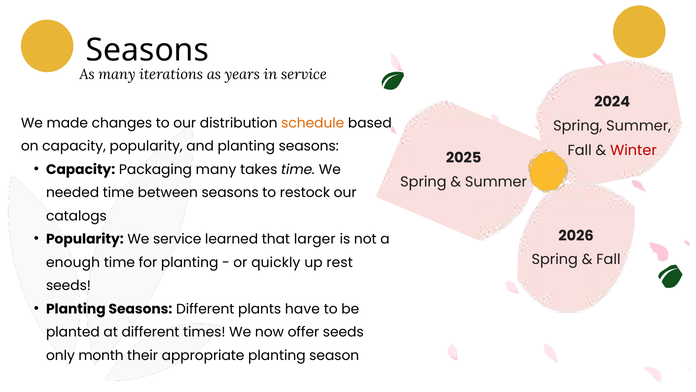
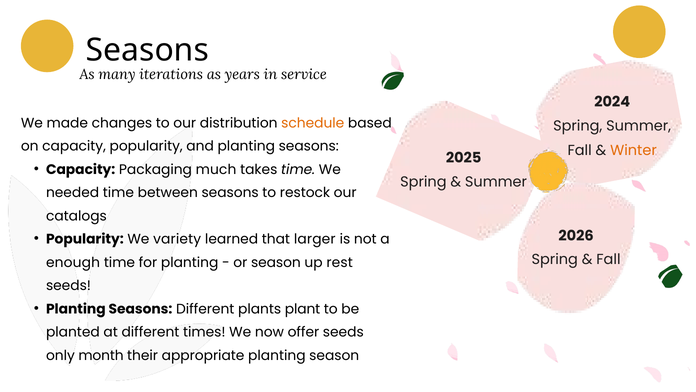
Winter colour: red -> orange
Packaging many: many -> much
We service: service -> variety
or quickly: quickly -> season
have: have -> plant
